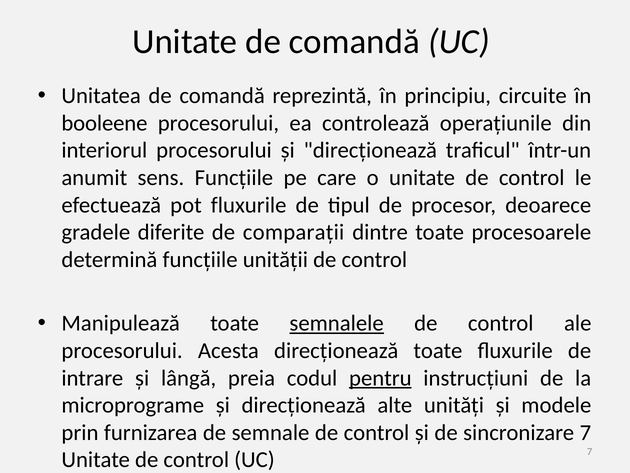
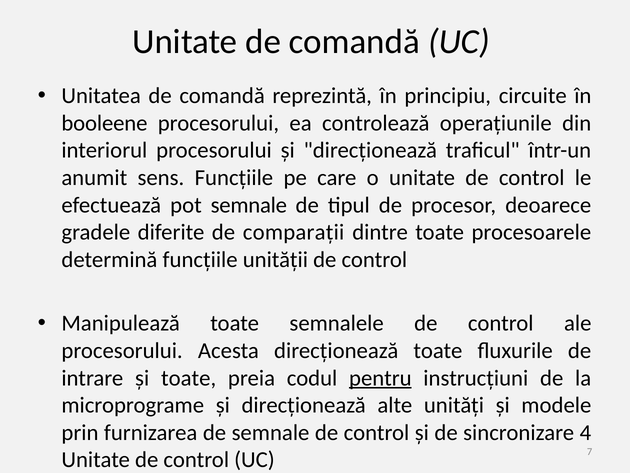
pot fluxurile: fluxurile -> semnale
semnalele underline: present -> none
și lângă: lângă -> toate
sincronizare 7: 7 -> 4
